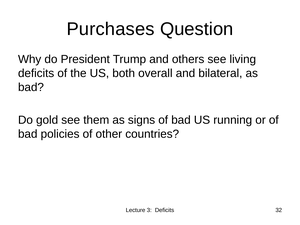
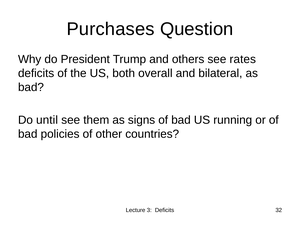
living: living -> rates
gold: gold -> until
